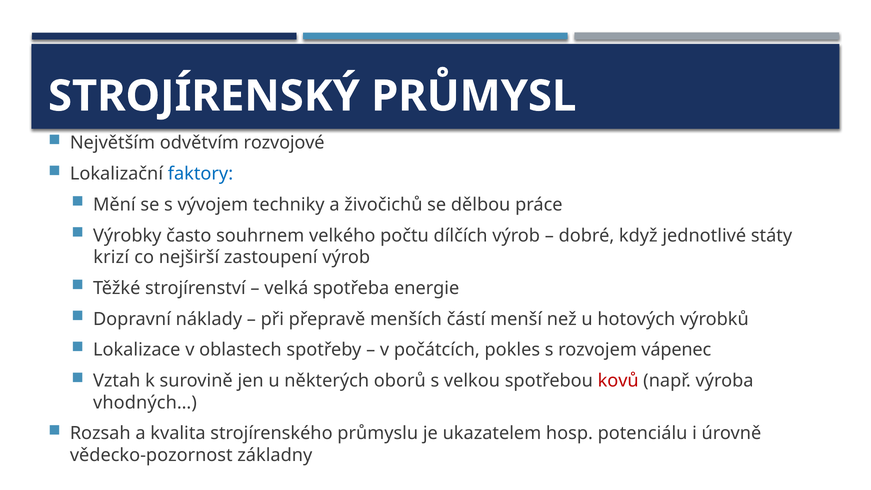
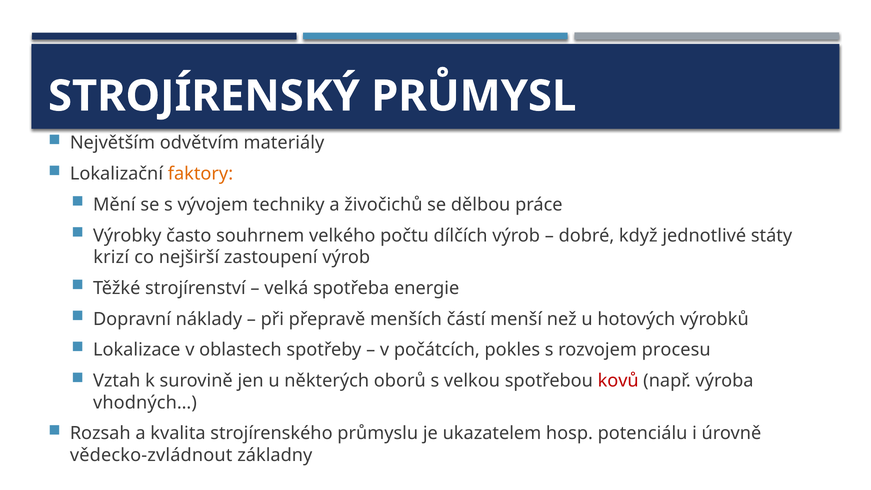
rozvojové: rozvojové -> materiály
faktory colour: blue -> orange
vápenec: vápenec -> procesu
vědecko-pozornost: vědecko-pozornost -> vědecko-zvládnout
